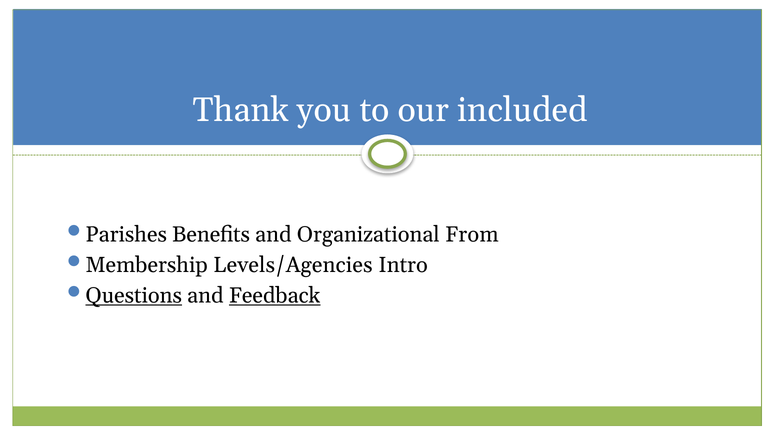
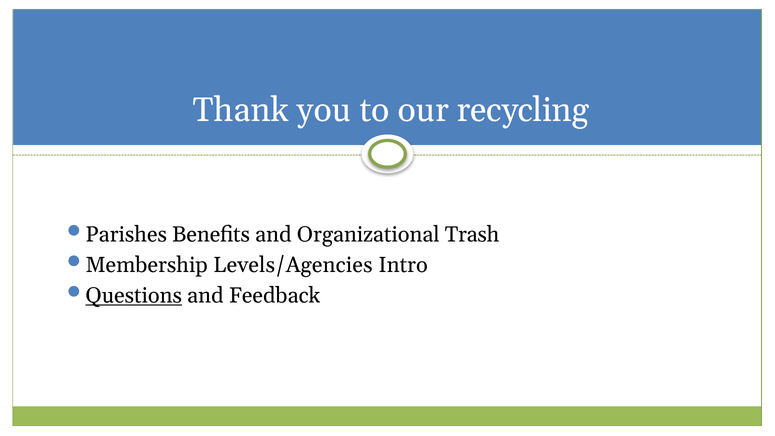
included: included -> recycling
From: From -> Trash
Feedback underline: present -> none
